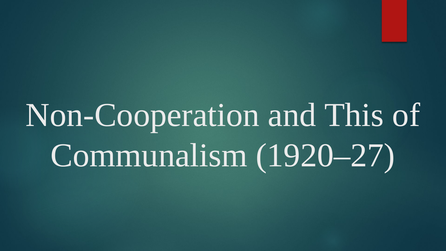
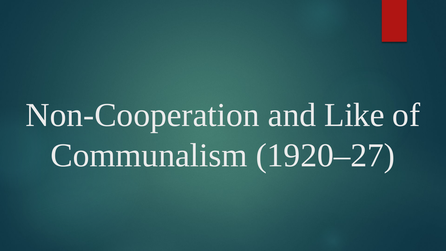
This: This -> Like
